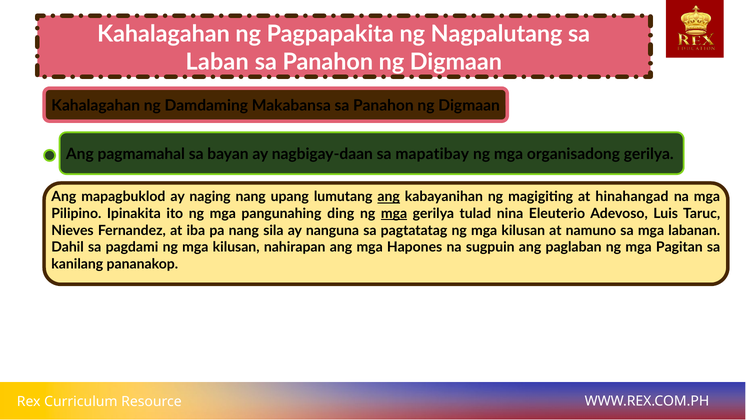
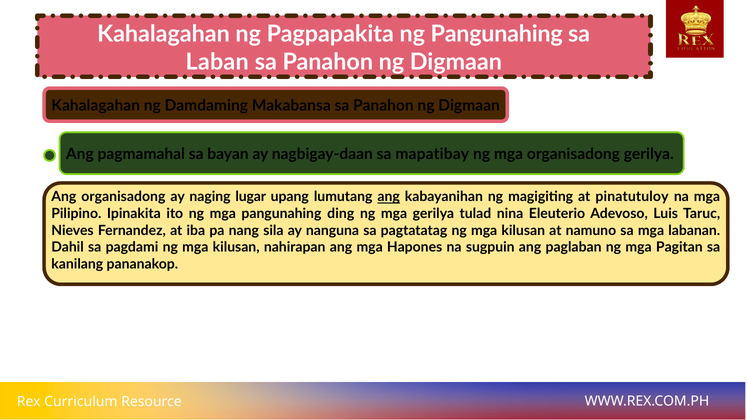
ng Nagpalutang: Nagpalutang -> Pangunahing
Ang mapagbuklod: mapagbuklod -> organisadong
naging nang: nang -> lugar
hinahangad: hinahangad -> pinatutuloy
mga at (394, 214) underline: present -> none
